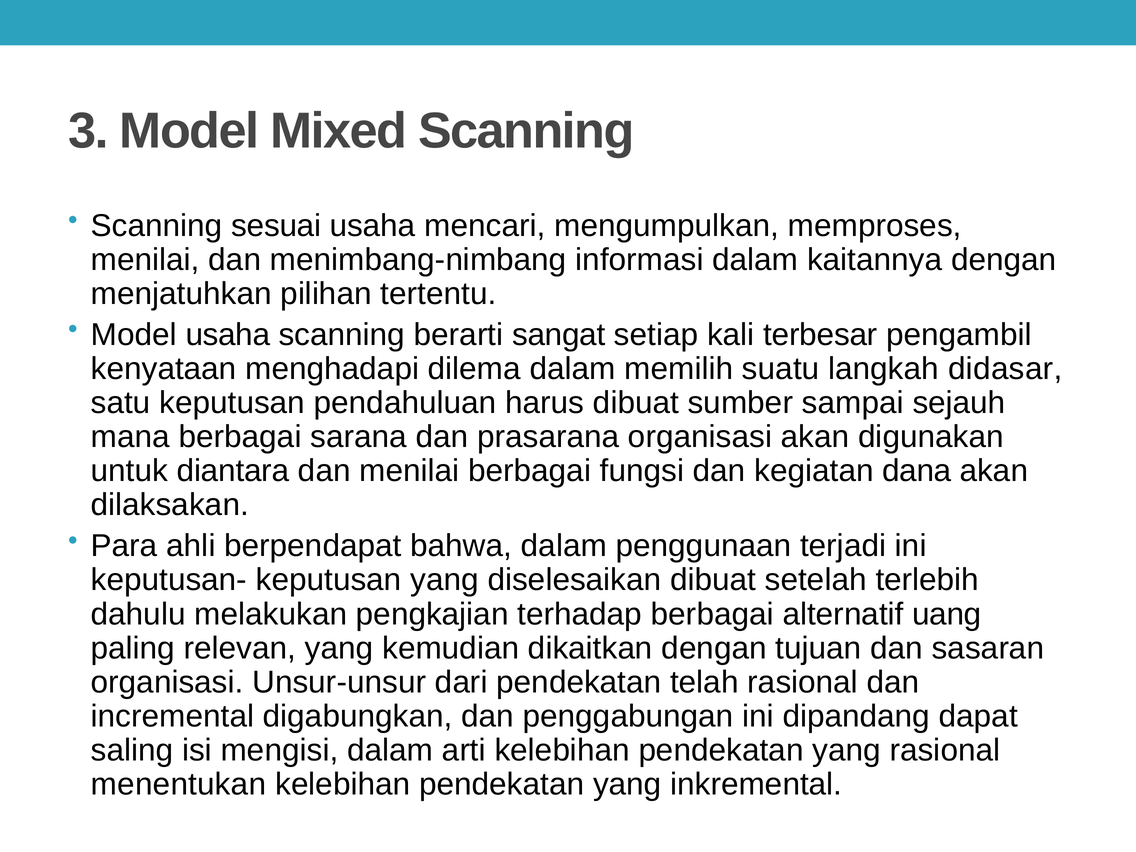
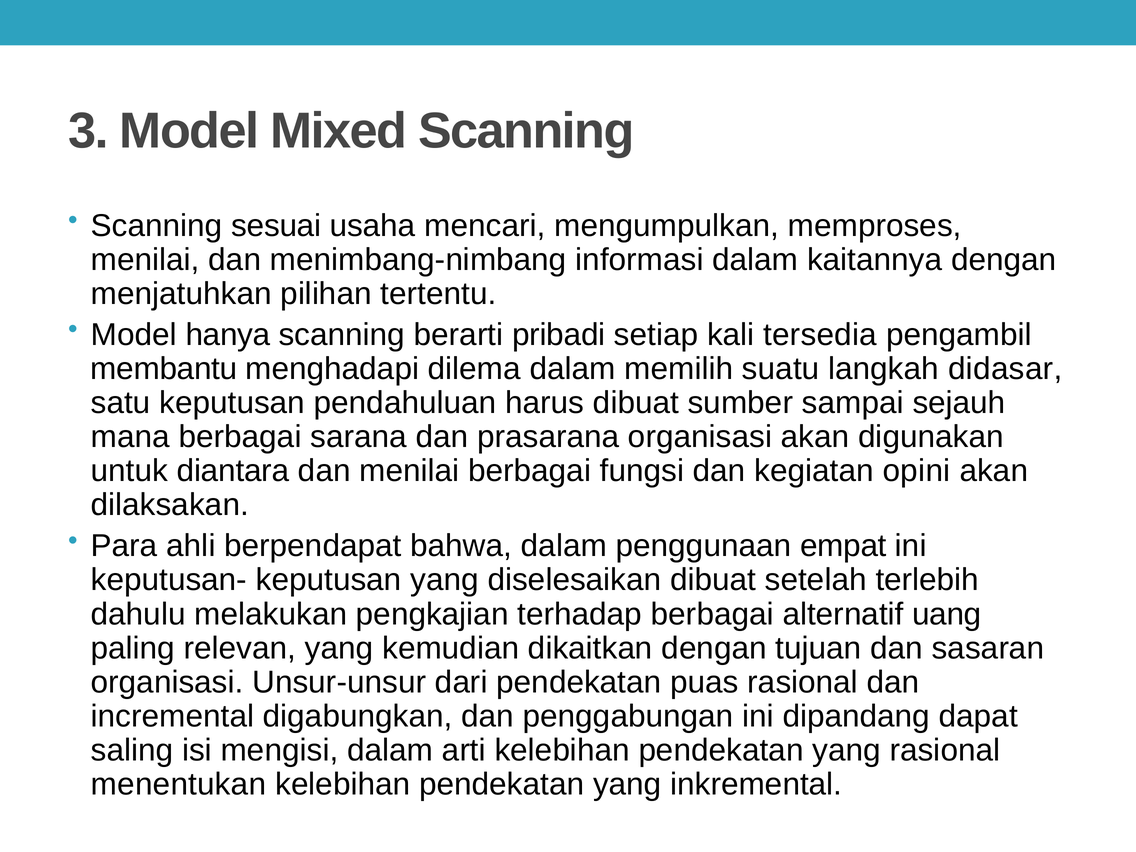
Model usaha: usaha -> hanya
sangat: sangat -> pribadi
terbesar: terbesar -> tersedia
kenyataan: kenyataan -> membantu
dana: dana -> opini
terjadi: terjadi -> empat
telah: telah -> puas
